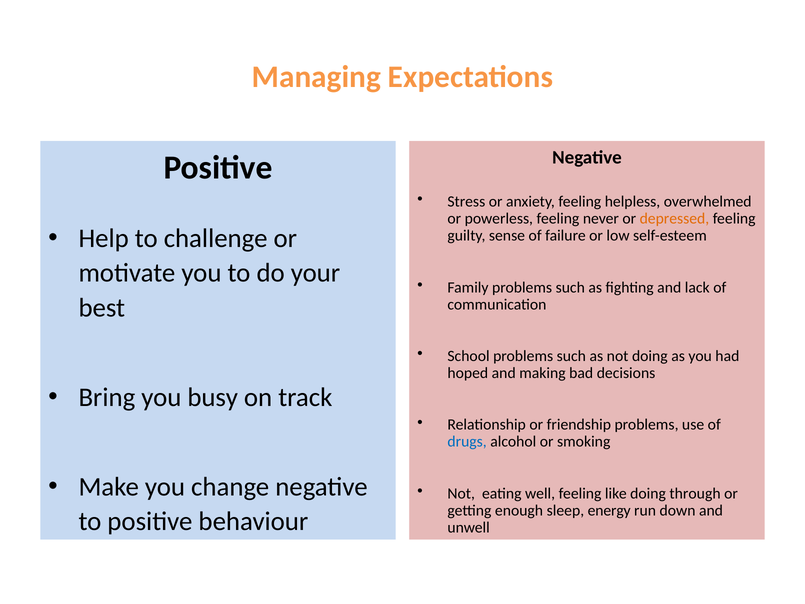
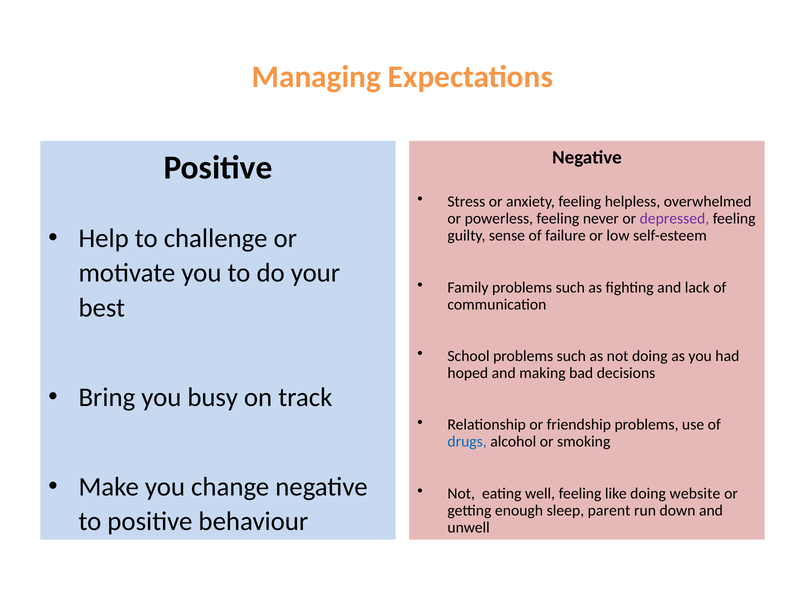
depressed colour: orange -> purple
through: through -> website
energy: energy -> parent
